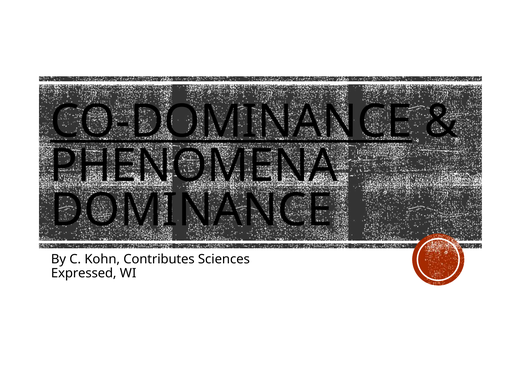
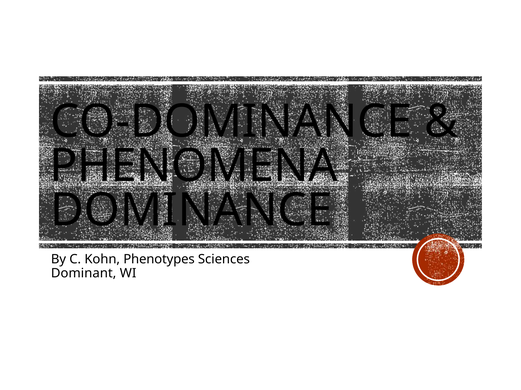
CO-DOMINANCE underline: present -> none
Contributes: Contributes -> Phenotypes
Expressed: Expressed -> Dominant
